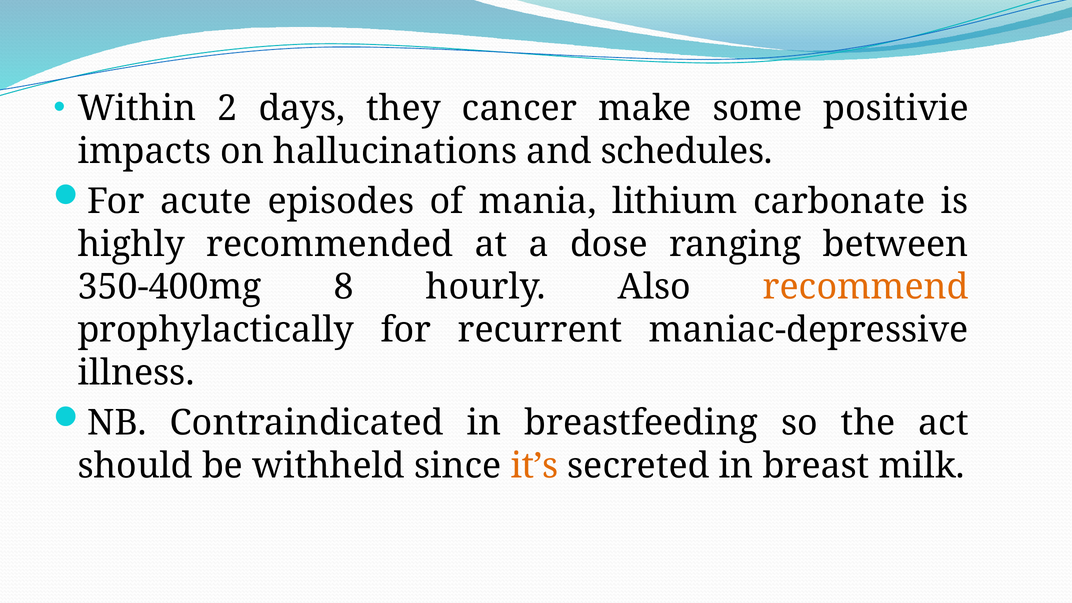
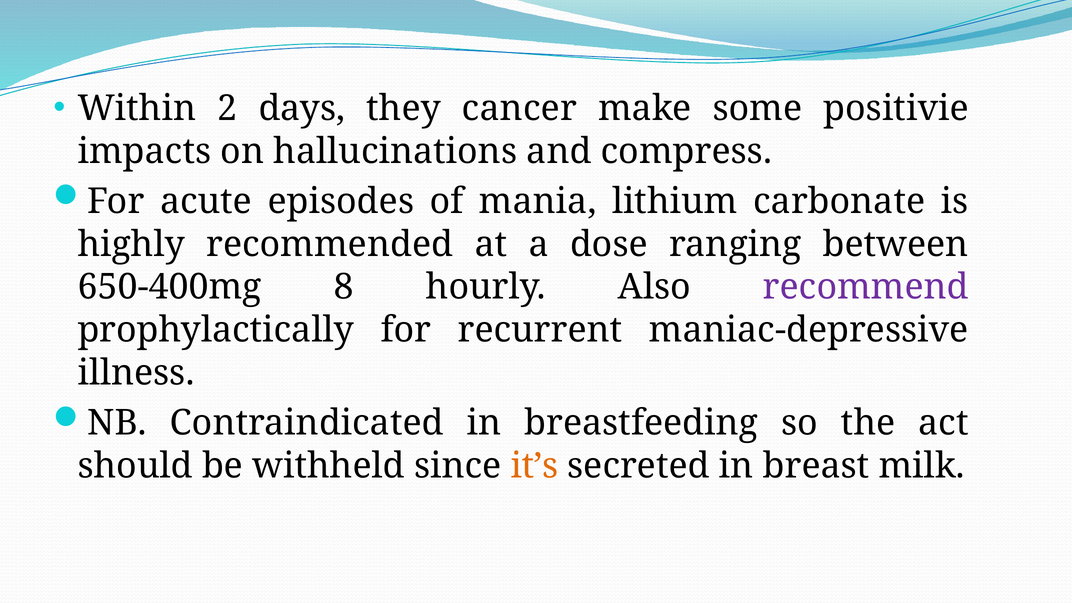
schedules: schedules -> compress
350-400mg: 350-400mg -> 650-400mg
recommend colour: orange -> purple
